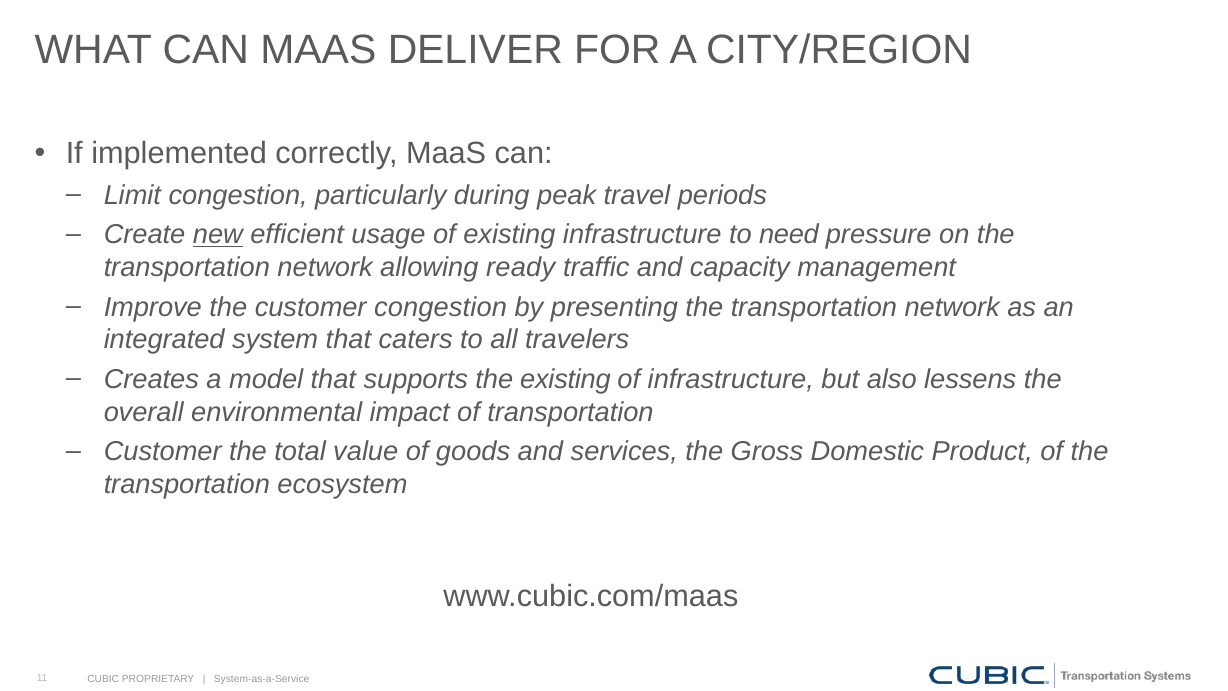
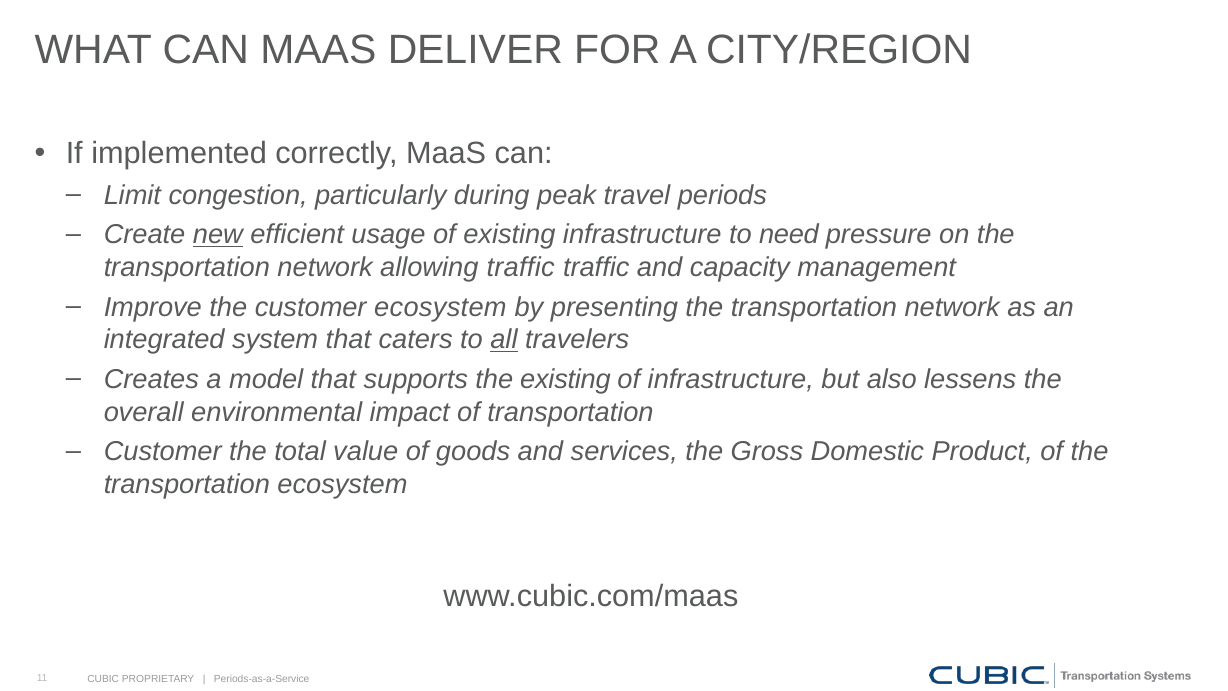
allowing ready: ready -> traffic
customer congestion: congestion -> ecosystem
all underline: none -> present
System-as-a-Service: System-as-a-Service -> Periods-as-a-Service
